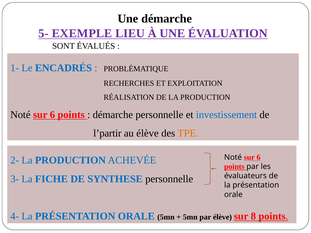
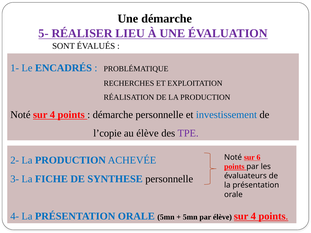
EXEMPLE: EXEMPLE -> RÉALISER
6 at (52, 115): 6 -> 4
l’partir: l’partir -> l’copie
TPE colour: orange -> purple
élève sur 8: 8 -> 4
